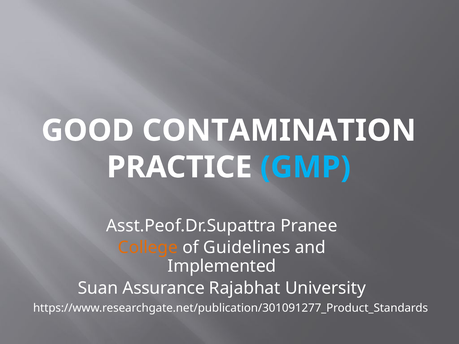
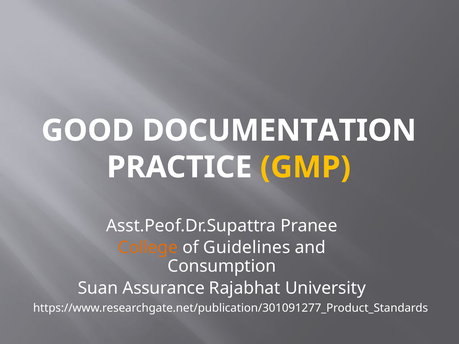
CONTAMINATION: CONTAMINATION -> DOCUMENTATION
GMP colour: light blue -> yellow
Implemented: Implemented -> Consumption
